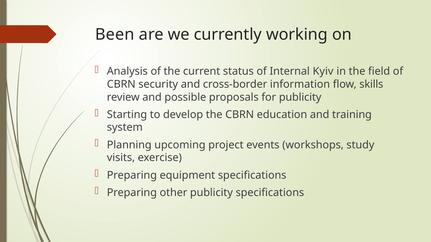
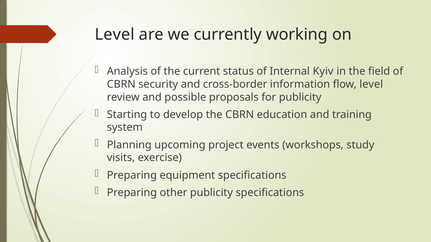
Been at (115, 35): Been -> Level
flow skills: skills -> level
